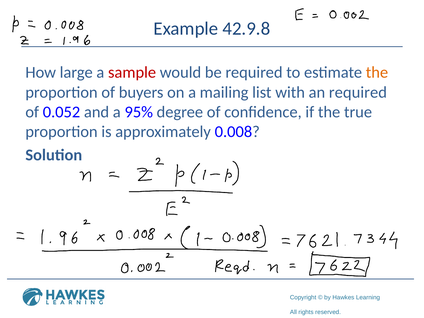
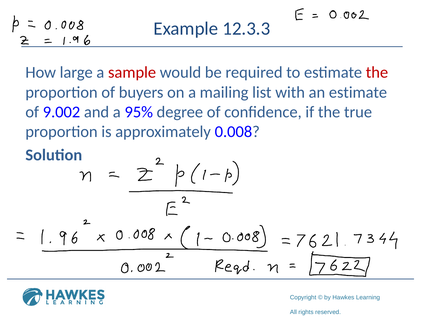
42.9.8: 42.9.8 -> 12.3.3
the at (377, 72) colour: orange -> red
an required: required -> estimate
0.052: 0.052 -> 9.002
